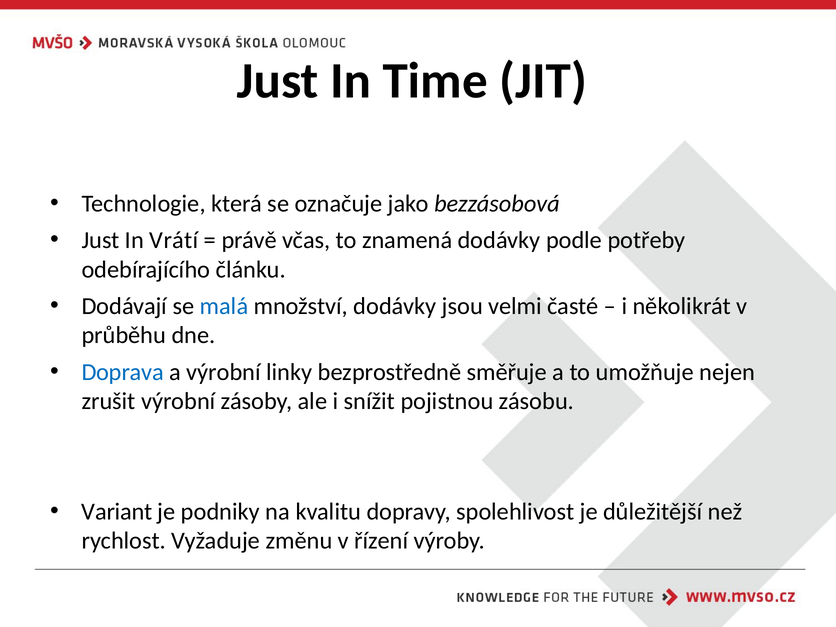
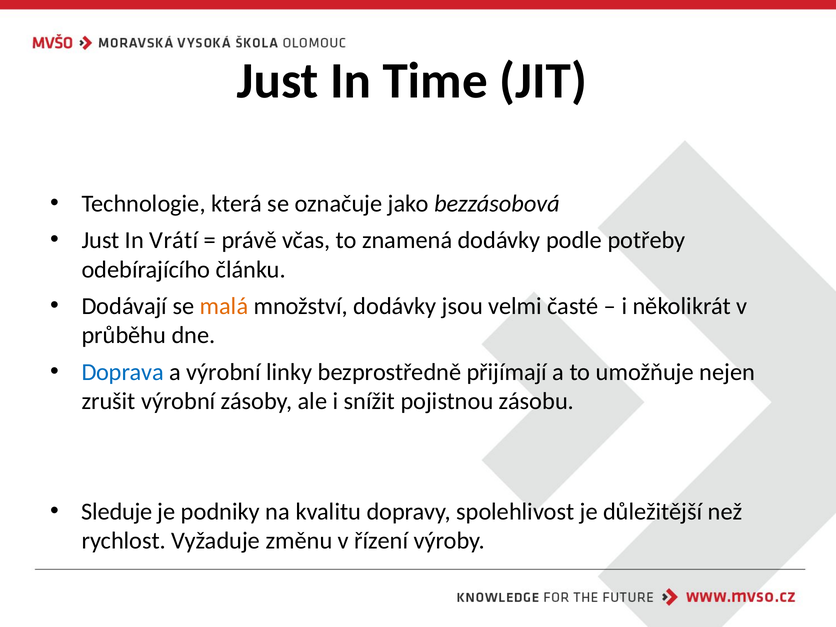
malá colour: blue -> orange
směřuje: směřuje -> přijímají
Variant: Variant -> Sleduje
